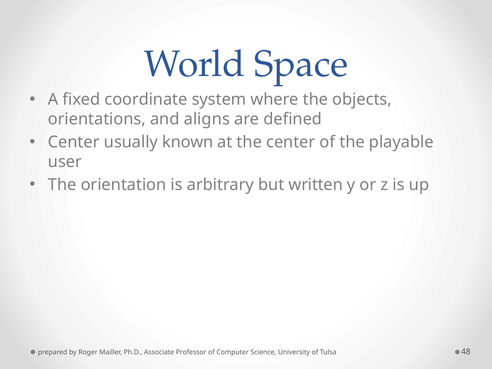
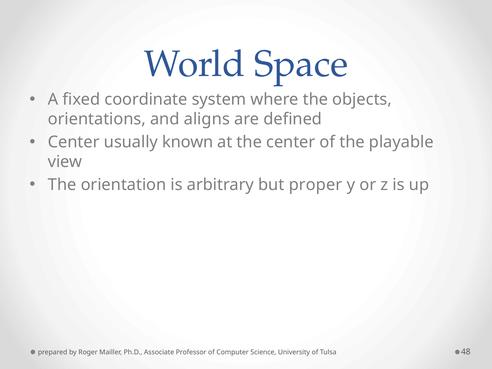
user: user -> view
written: written -> proper
